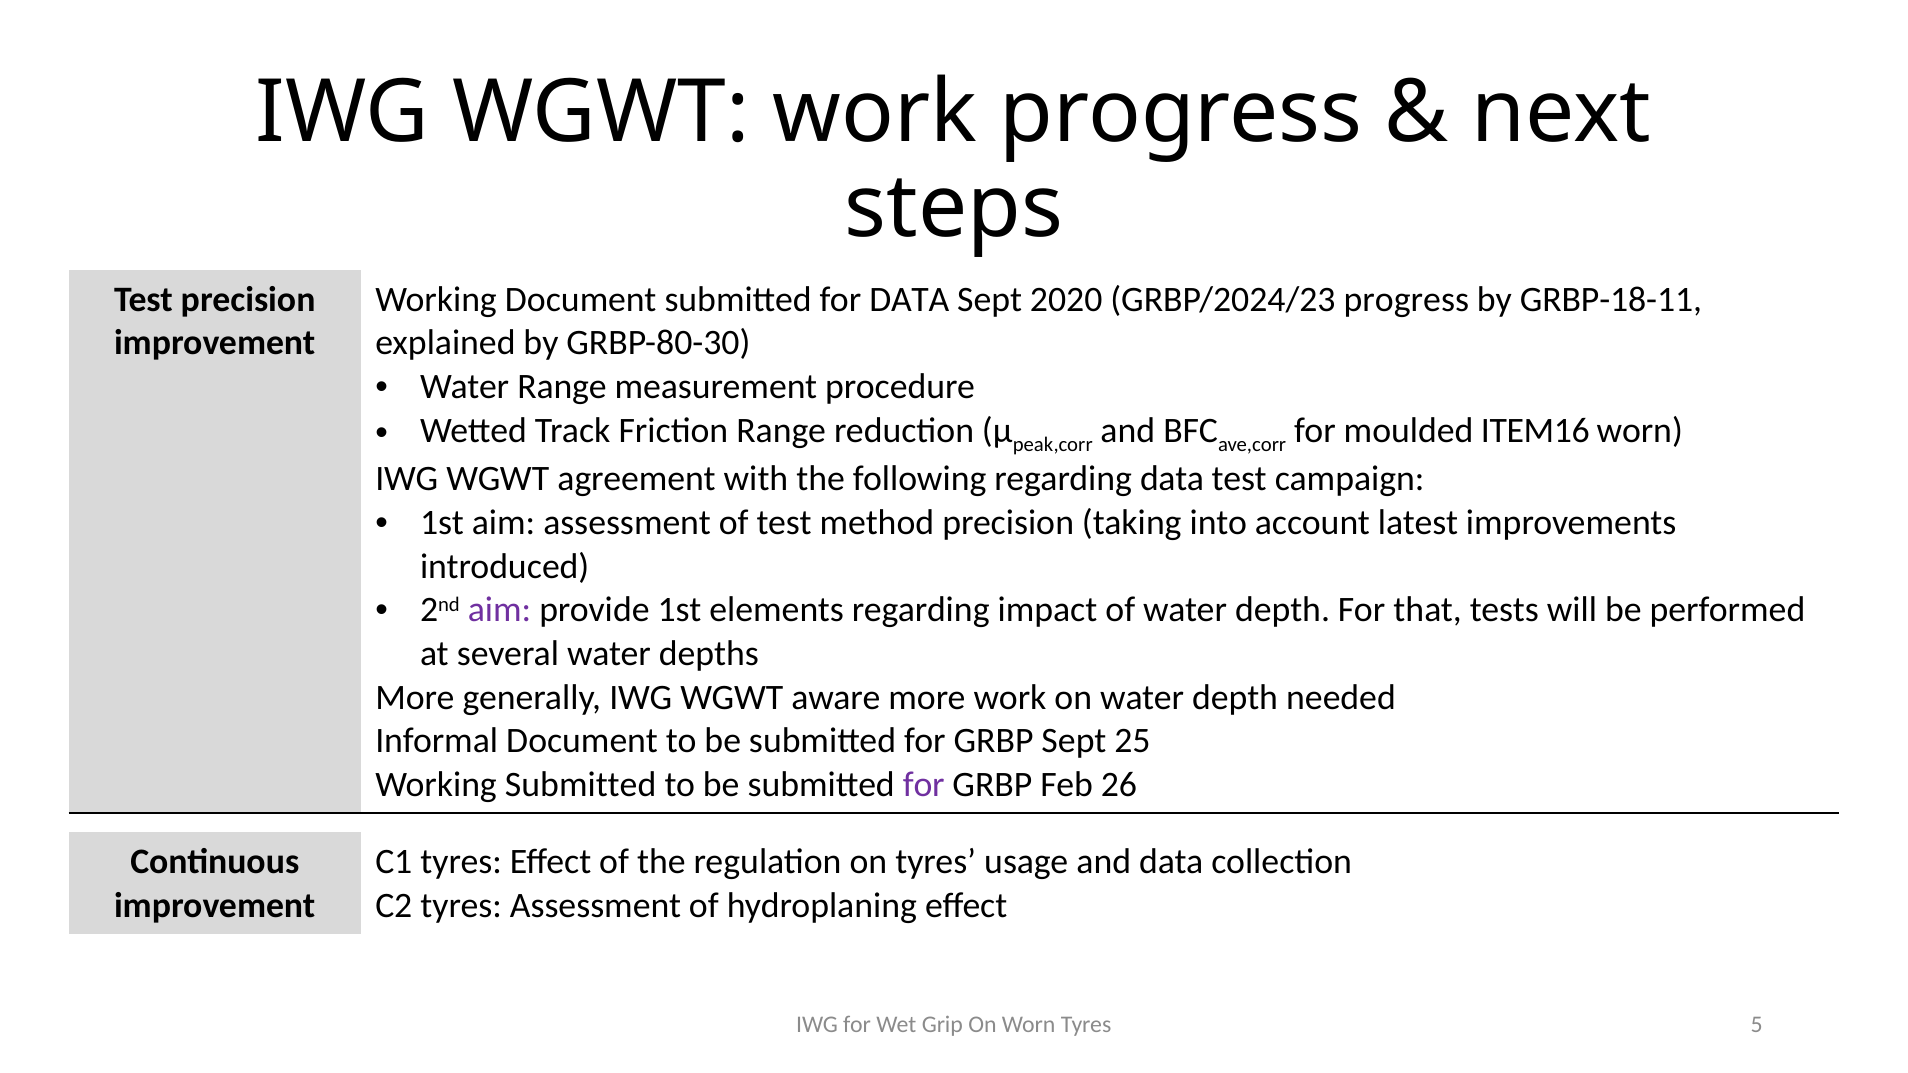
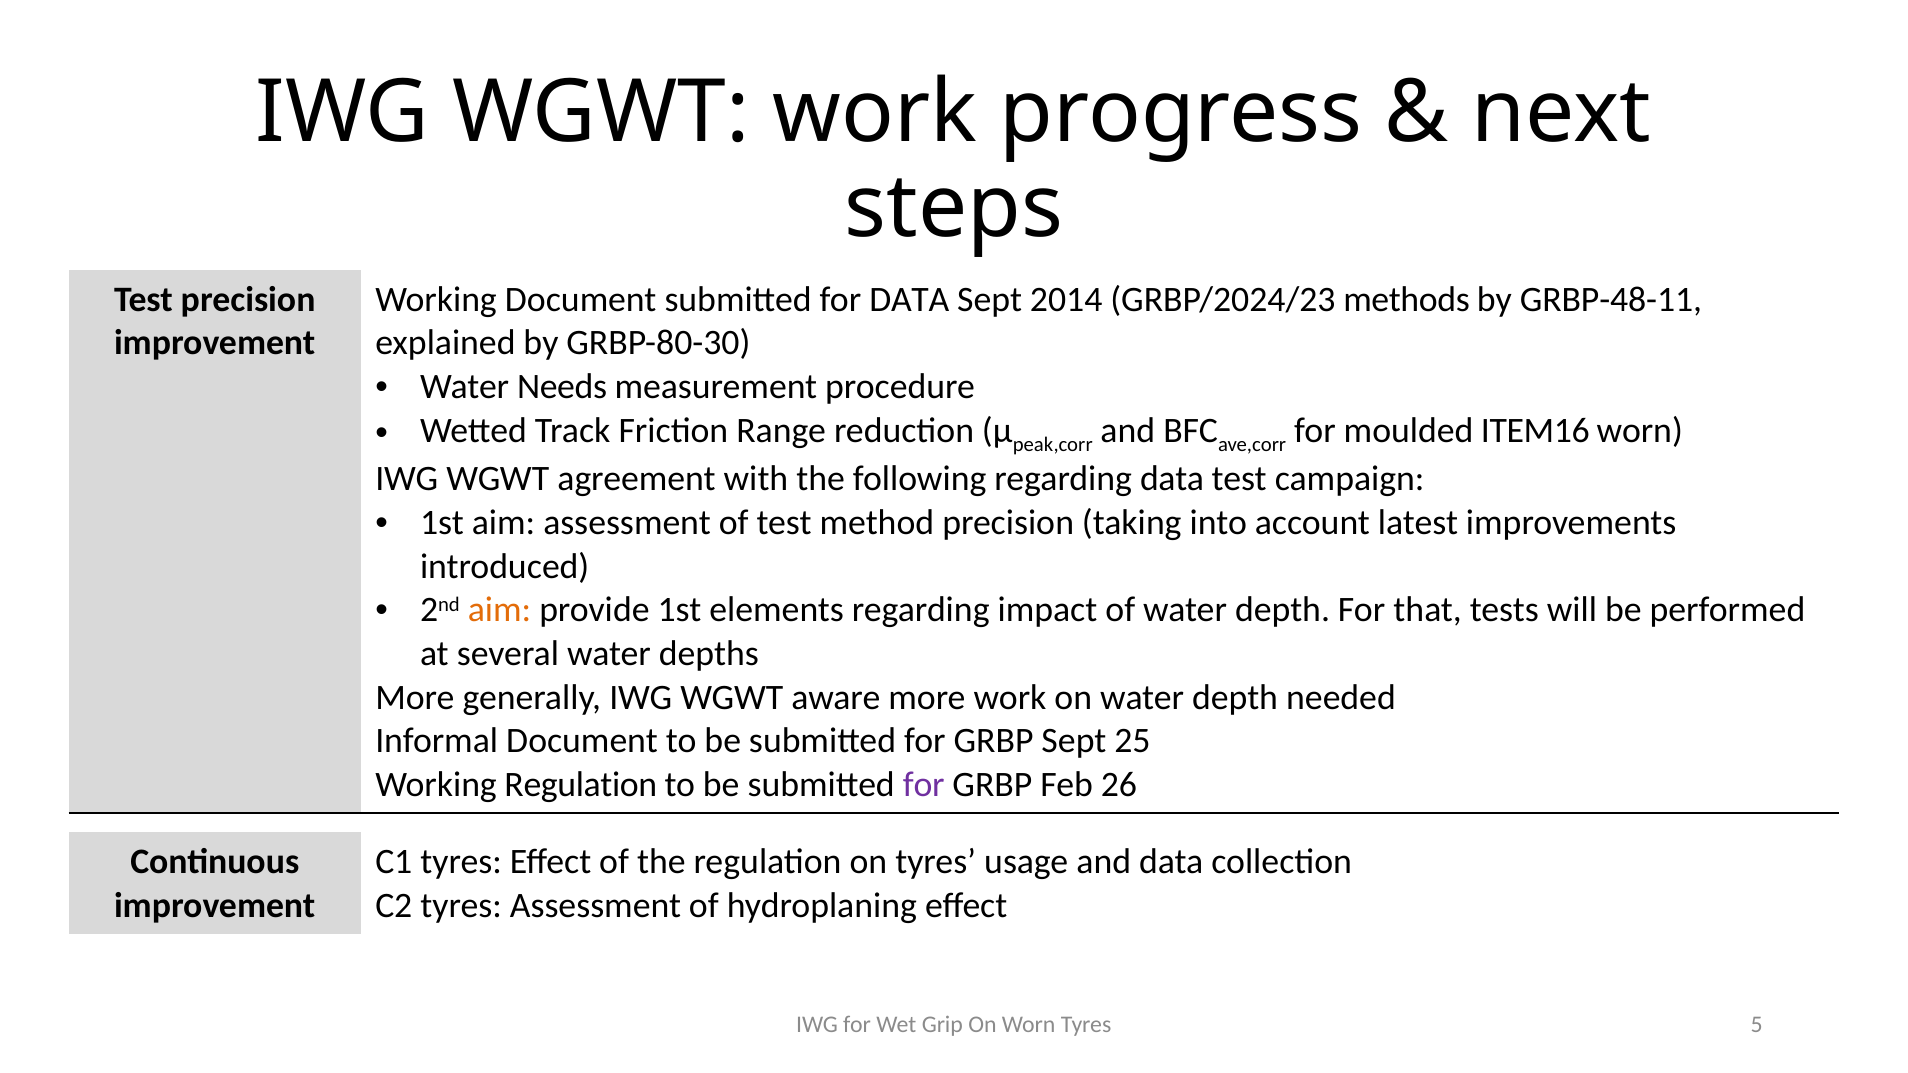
2020: 2020 -> 2014
GRBP/2024/23 progress: progress -> methods
GRBP-18-11: GRBP-18-11 -> GRBP-48-11
Water Range: Range -> Needs
aim at (500, 610) colour: purple -> orange
Working Submitted: Submitted -> Regulation
